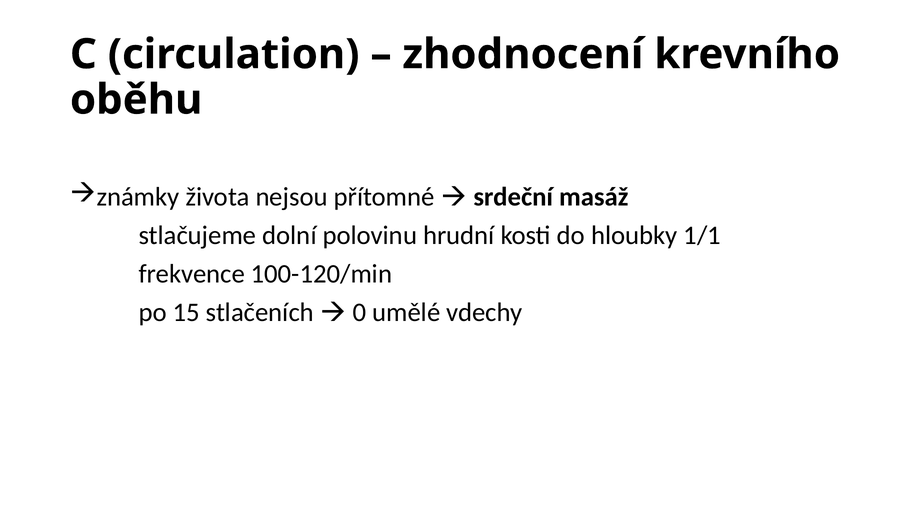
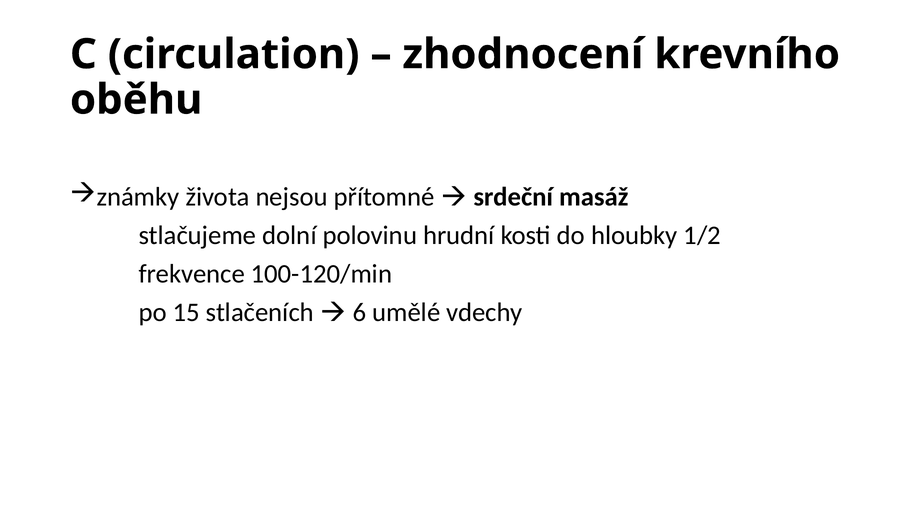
1/1: 1/1 -> 1/2
0: 0 -> 6
